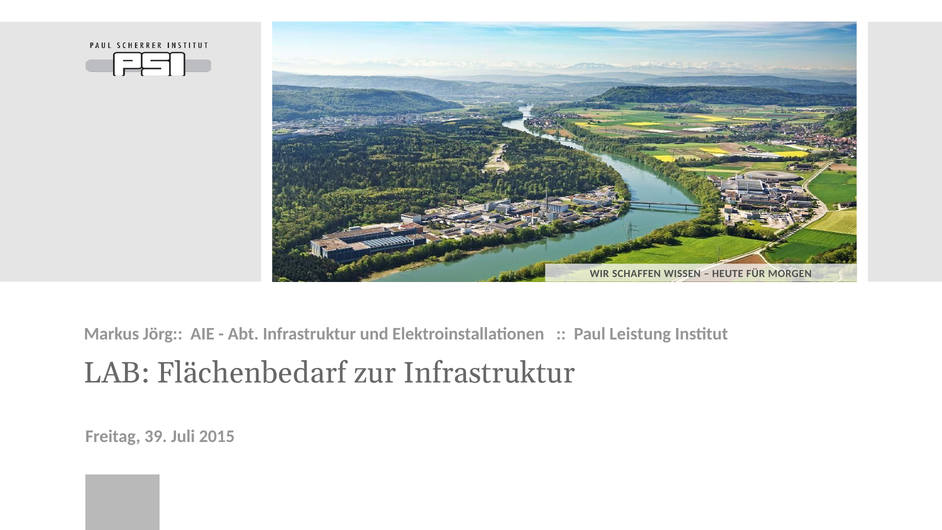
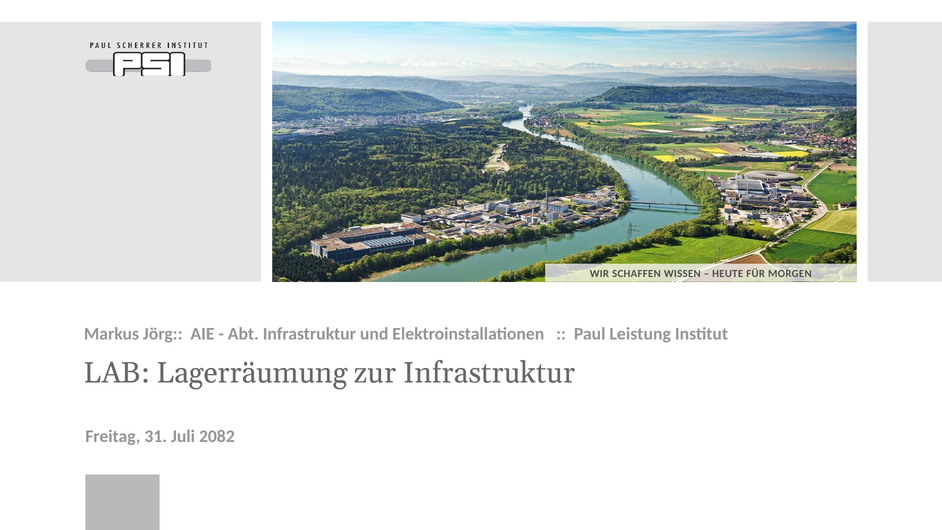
Flächenbedarf: Flächenbedarf -> Lagerräumung
39: 39 -> 31
2015: 2015 -> 2082
